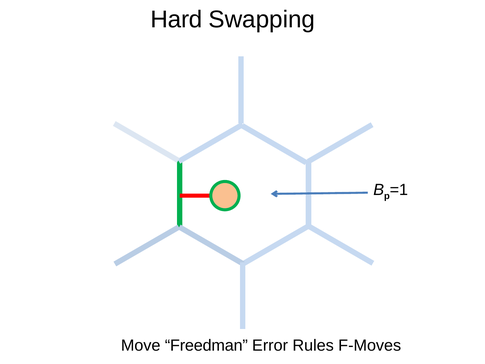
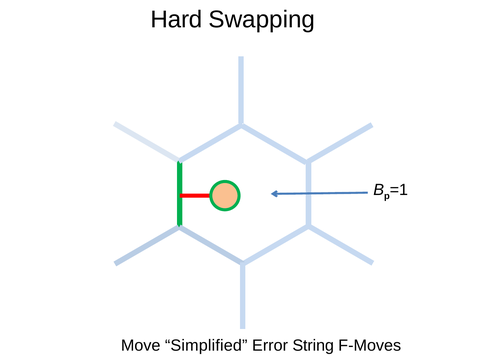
Freedman: Freedman -> Simplified
Rules: Rules -> String
